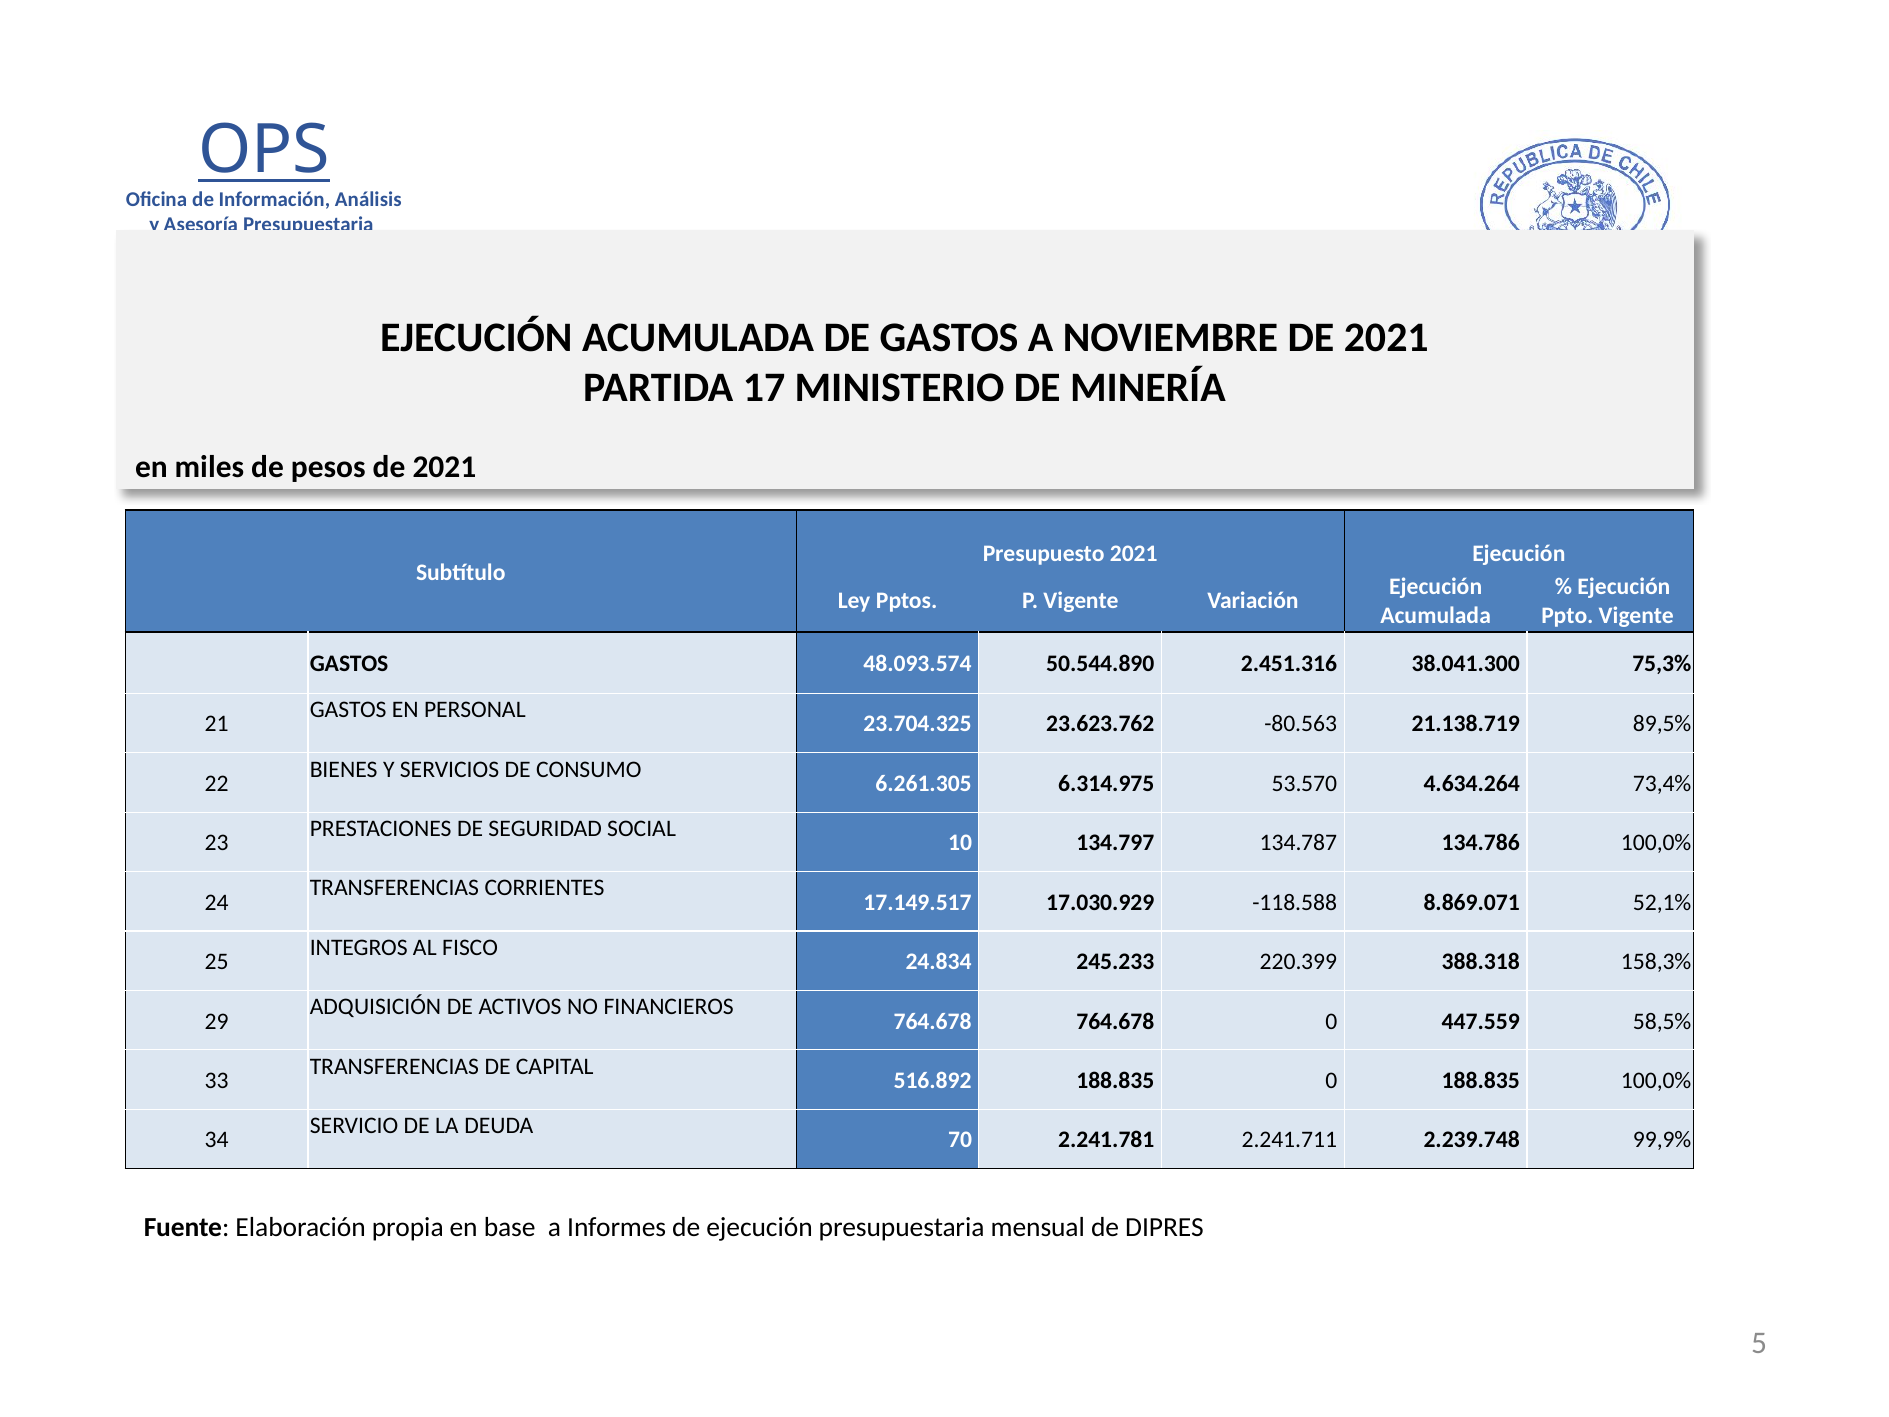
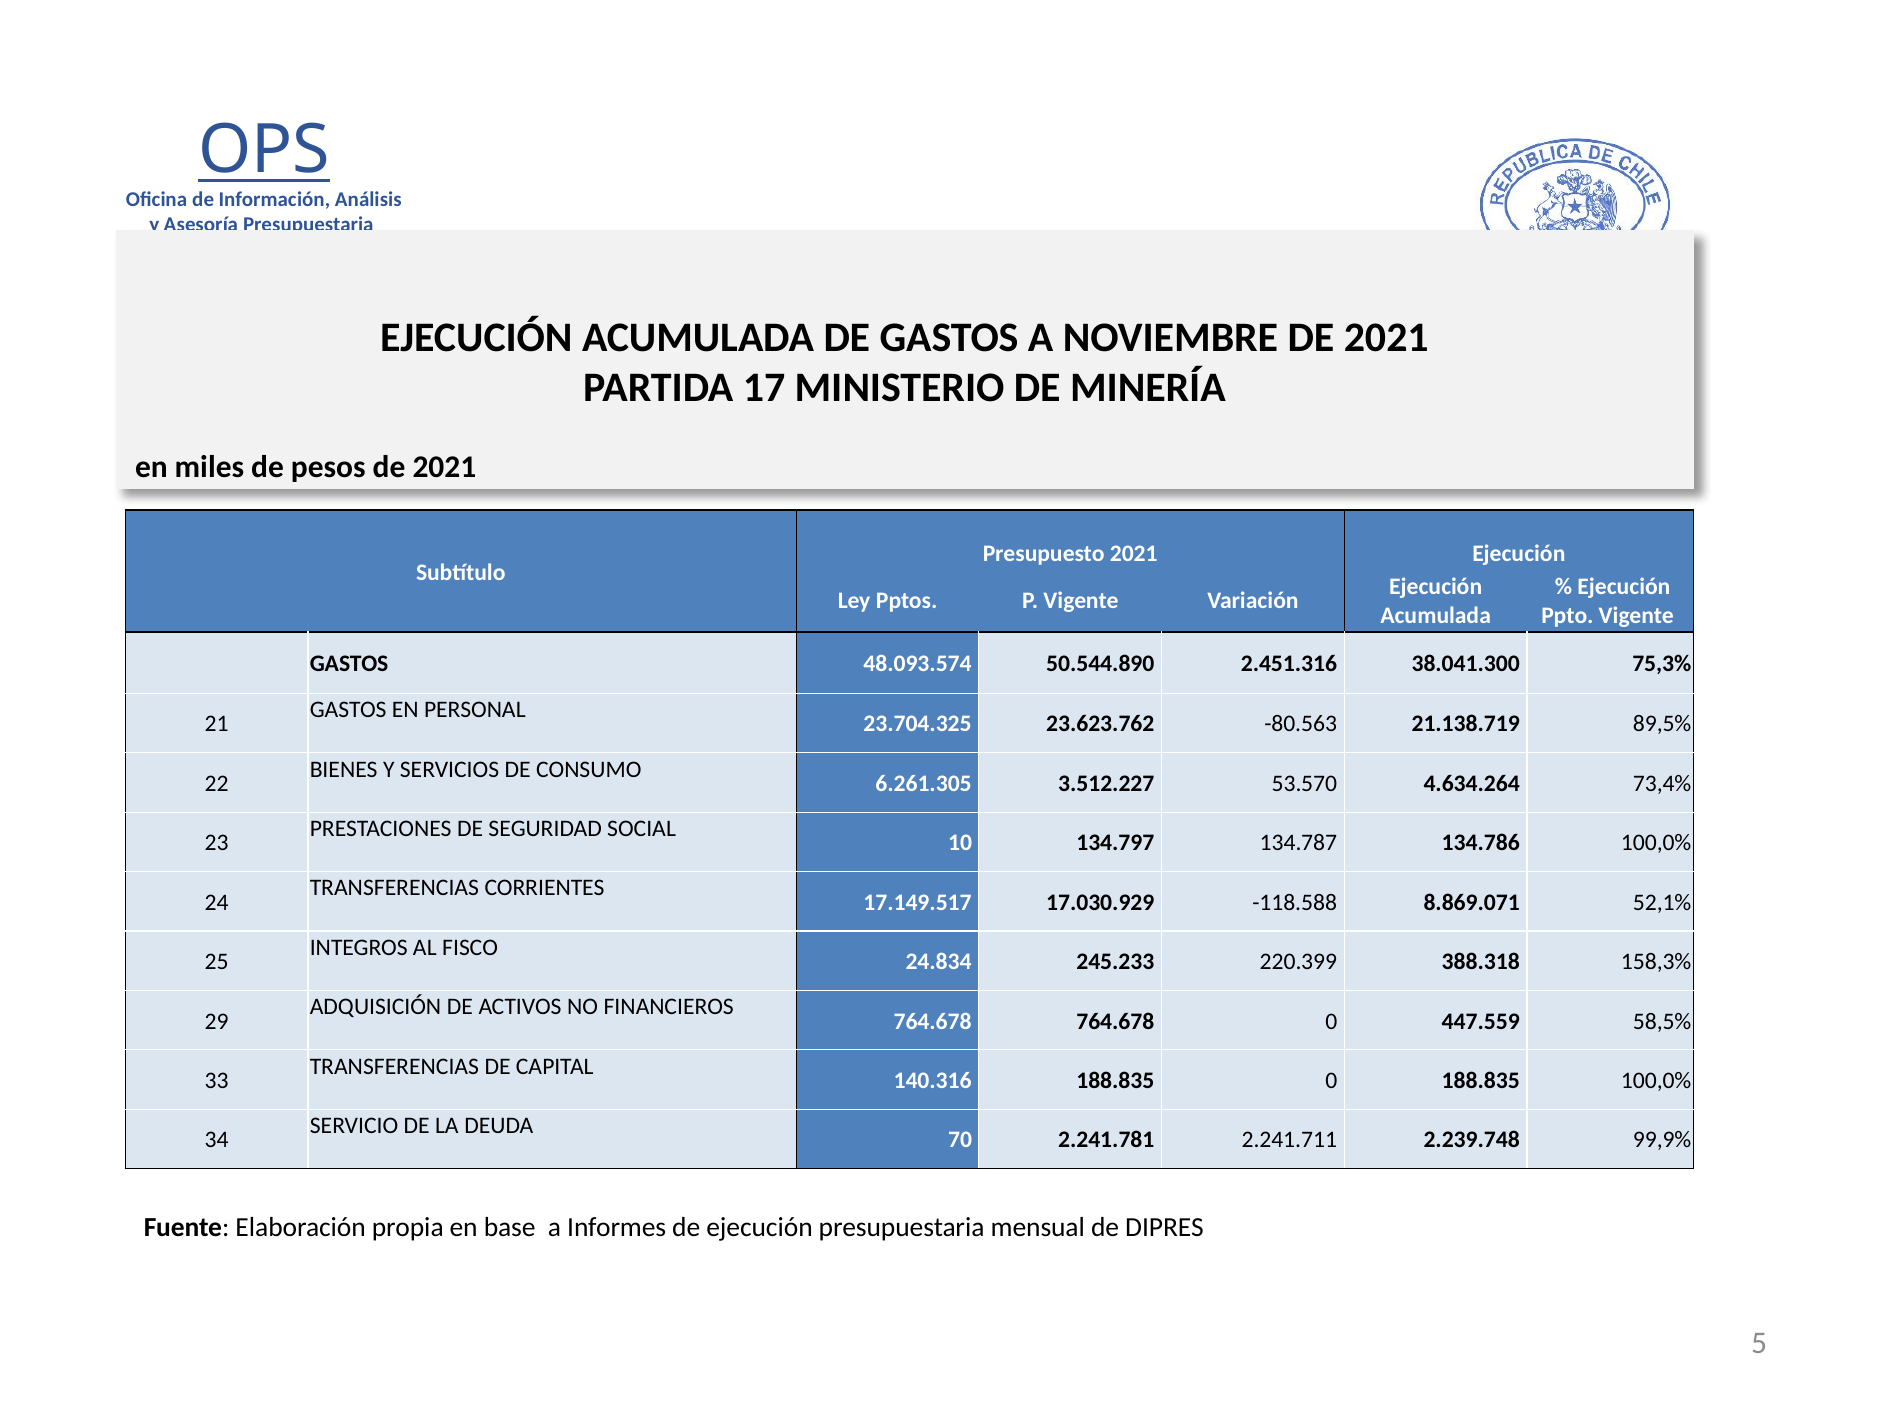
6.314.975: 6.314.975 -> 3.512.227
516.892: 516.892 -> 140.316
